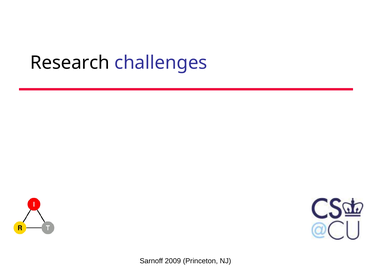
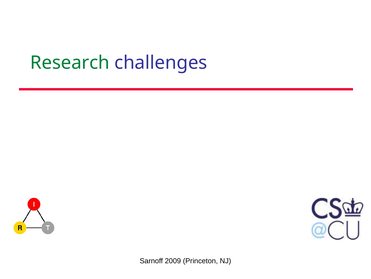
Research colour: black -> green
